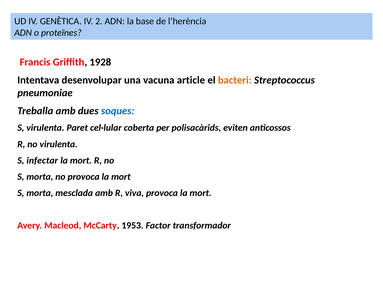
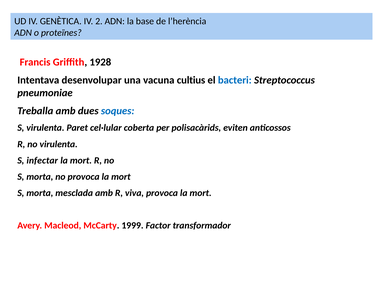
article: article -> cultius
bacteri colour: orange -> blue
1953: 1953 -> 1999
